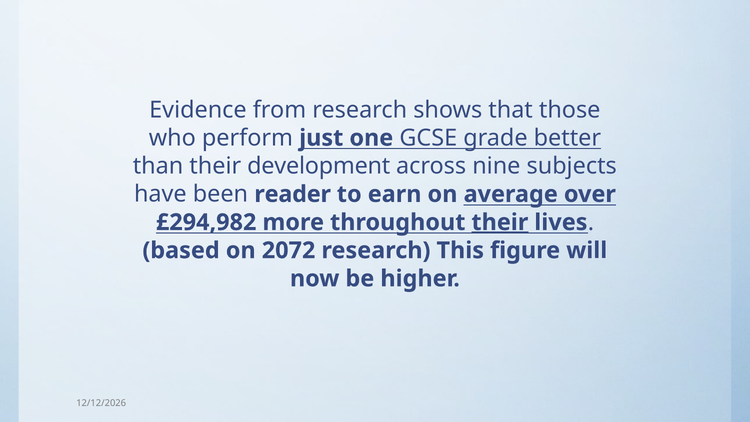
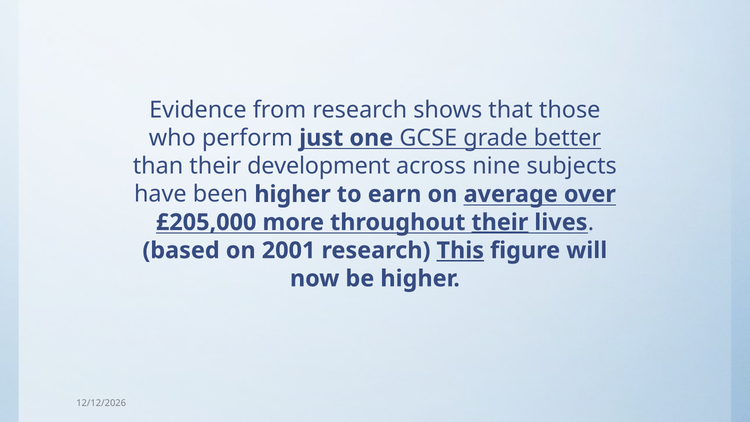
been reader: reader -> higher
£294,982: £294,982 -> £205,000
2072: 2072 -> 2001
This underline: none -> present
